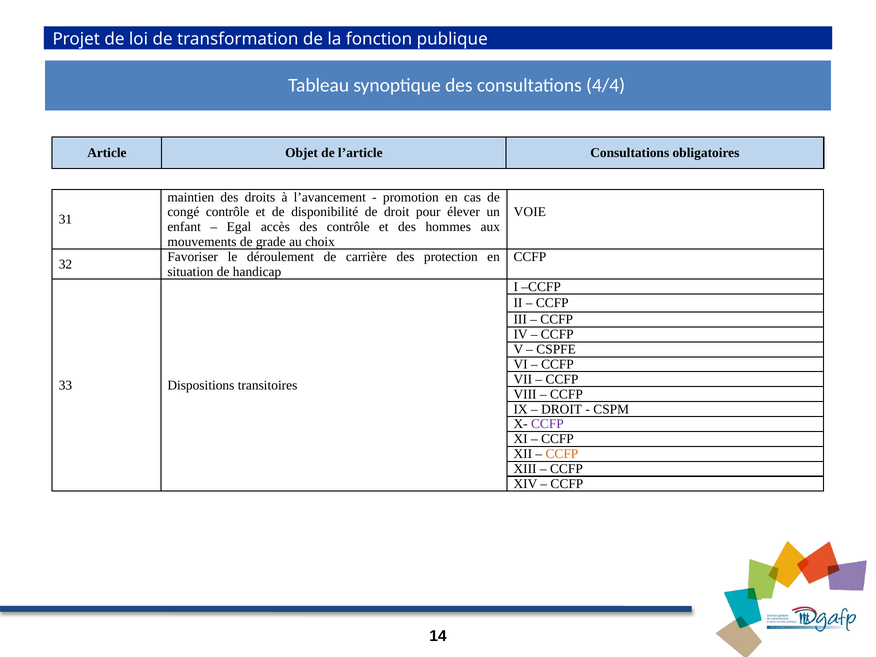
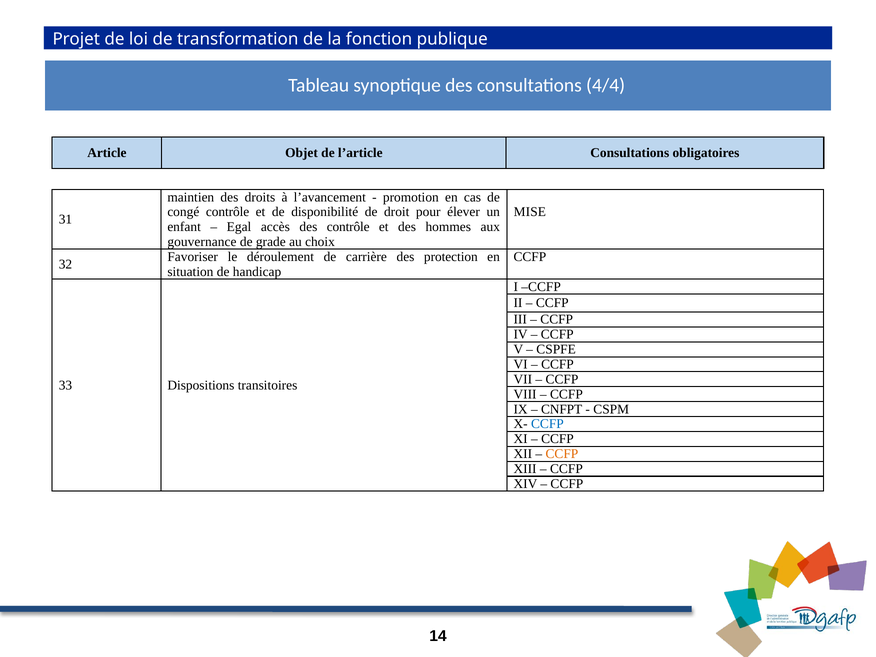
VOIE: VOIE -> MISE
mouvements: mouvements -> gouvernance
DROIT at (562, 409): DROIT -> CNFPT
CCFP at (547, 424) colour: purple -> blue
